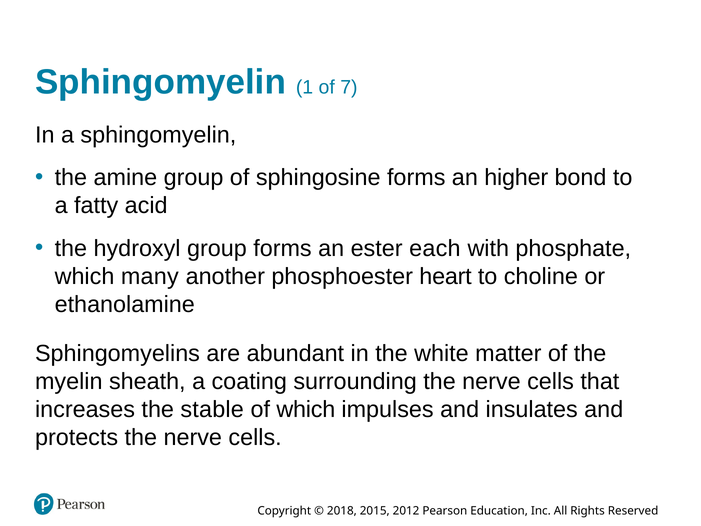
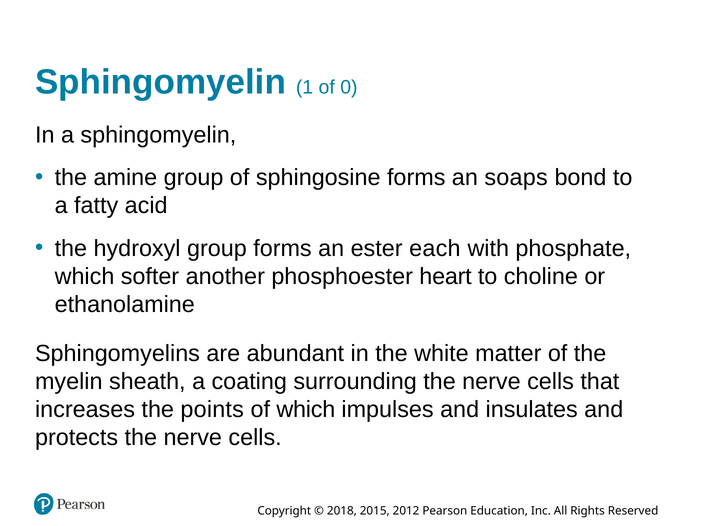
7: 7 -> 0
higher: higher -> soaps
many: many -> softer
stable: stable -> points
